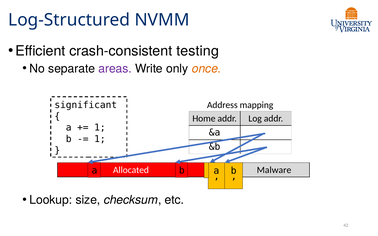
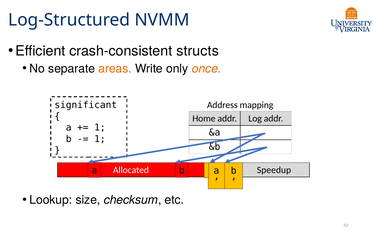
testing: testing -> structs
areas colour: purple -> orange
Malware: Malware -> Speedup
